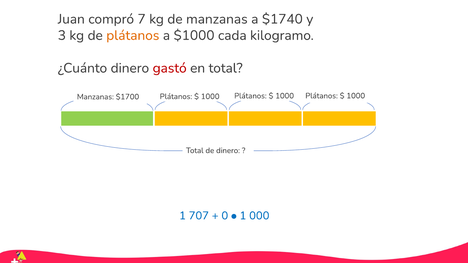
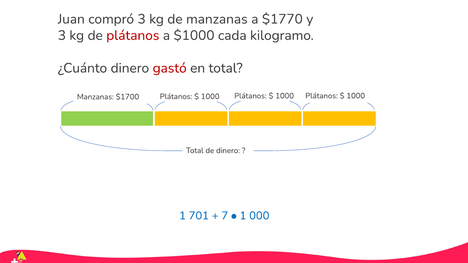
compró 7: 7 -> 3
$1740: $1740 -> $1770
plátanos at (133, 35) colour: orange -> red
707: 707 -> 701
0: 0 -> 7
